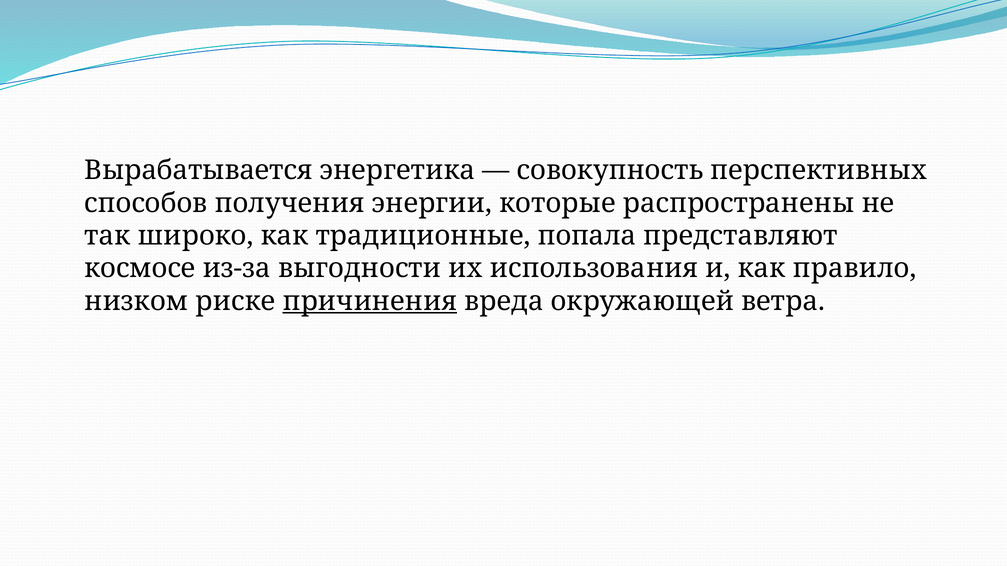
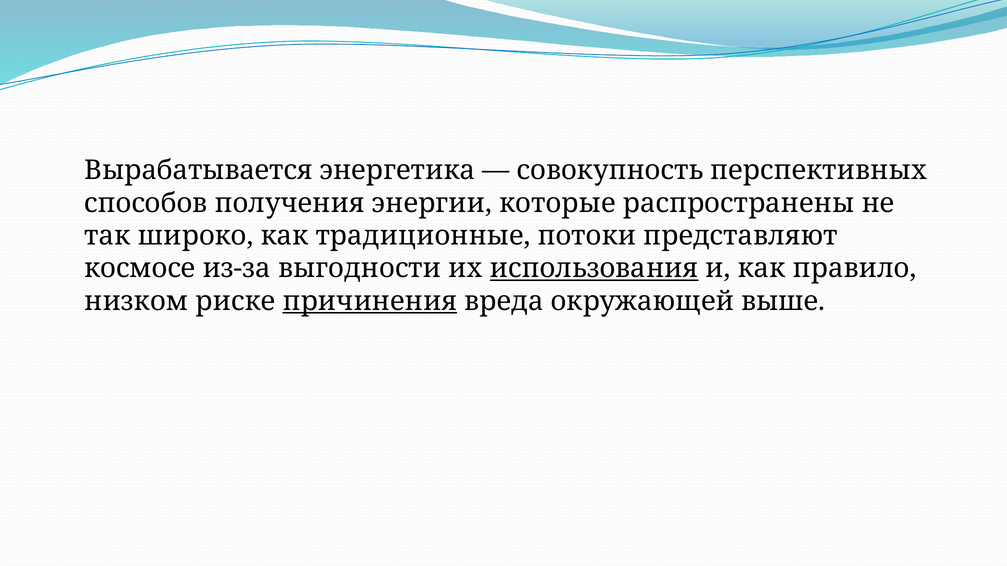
попала: попала -> потоки
использования underline: none -> present
ветра: ветра -> выше
